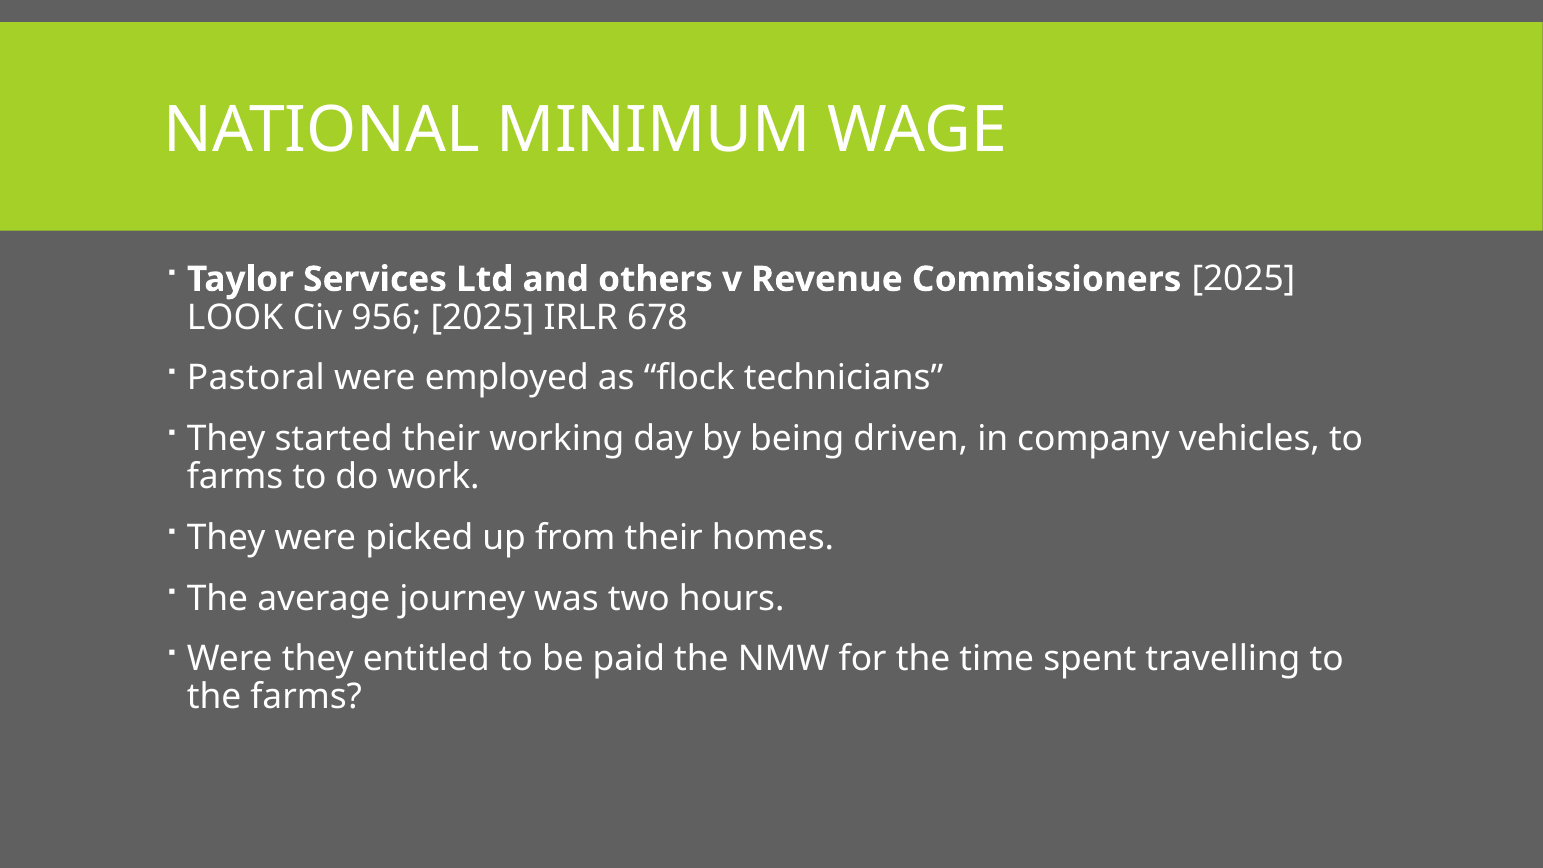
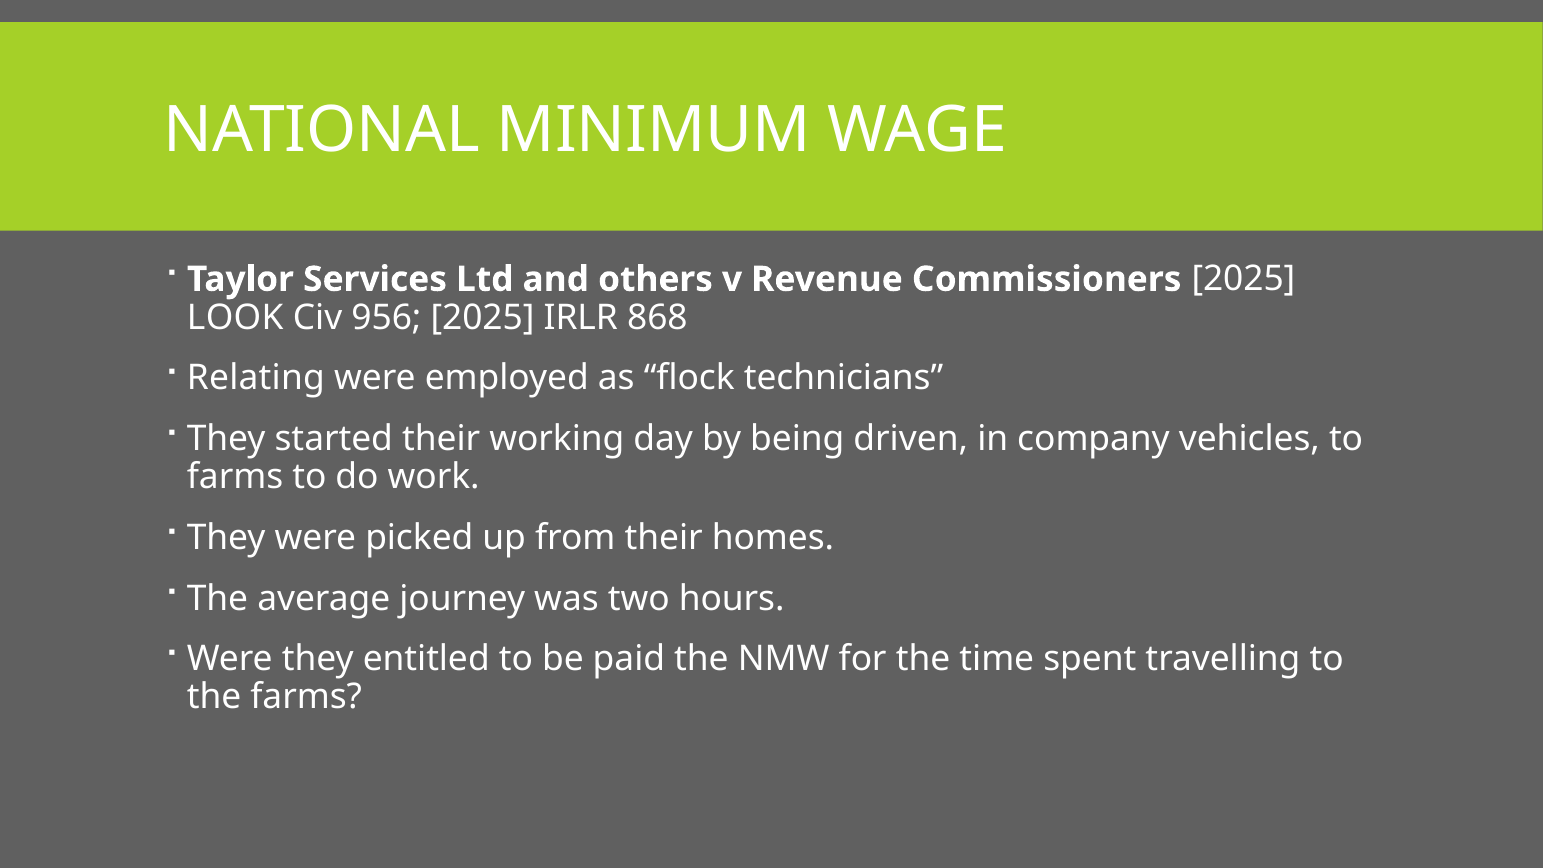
678: 678 -> 868
Pastoral: Pastoral -> Relating
